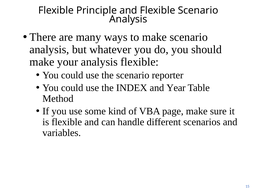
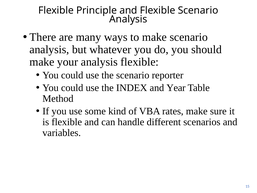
page: page -> rates
